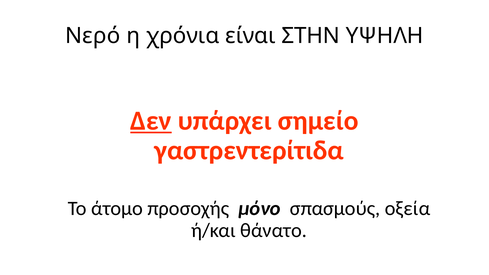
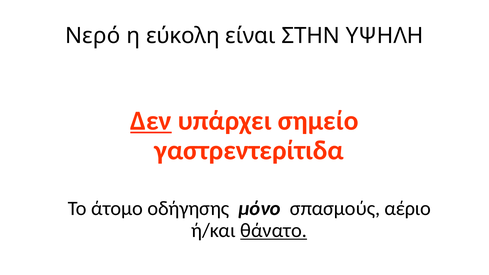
χρόνια: χρόνια -> εύκολη
προσοχής: προσοχής -> οδήγησης
οξεία: οξεία -> αέριο
θάνατο underline: none -> present
